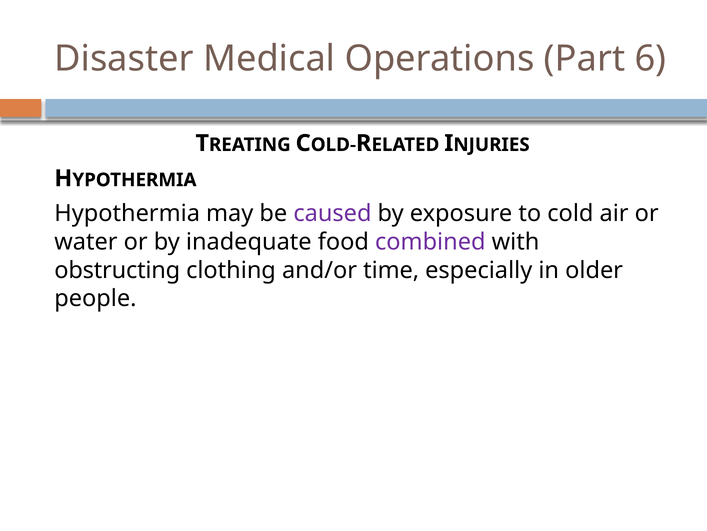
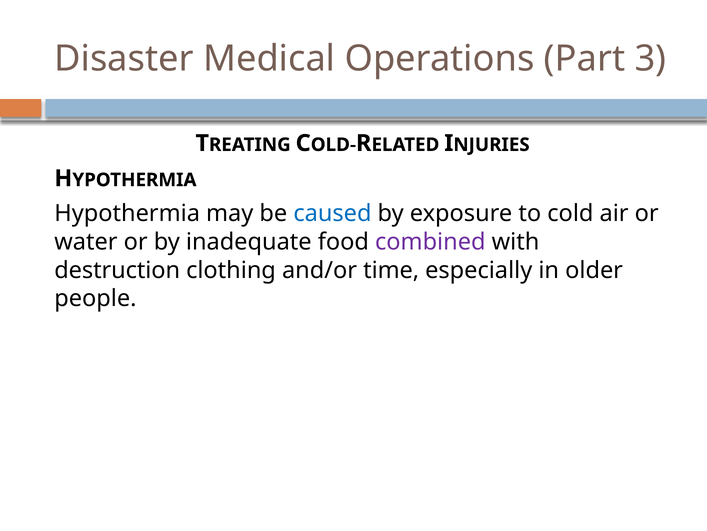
6: 6 -> 3
caused colour: purple -> blue
obstructing: obstructing -> destruction
